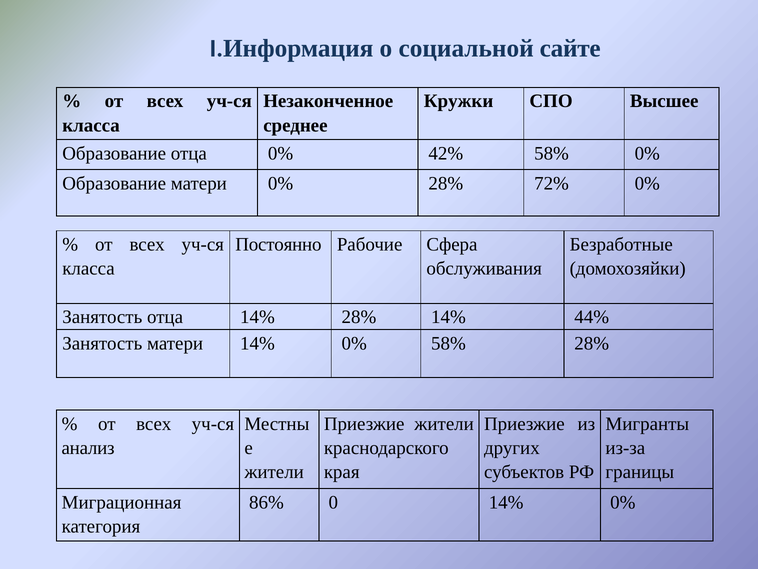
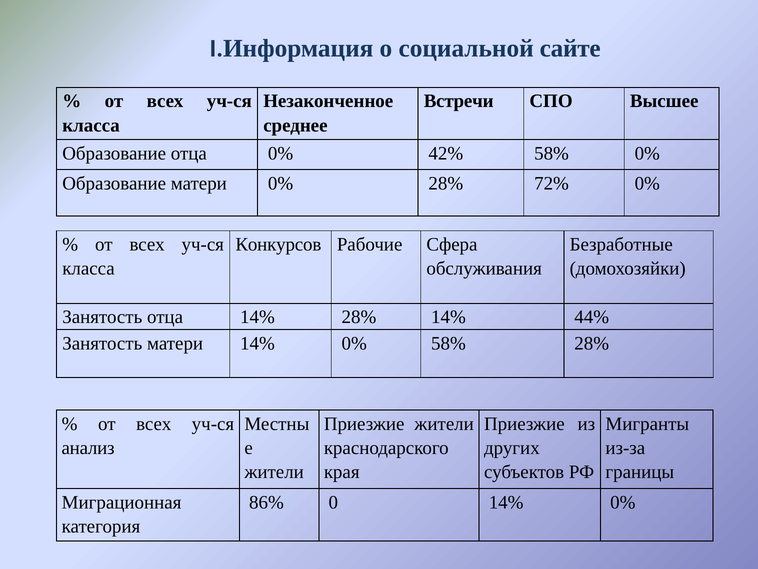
Кружки: Кружки -> Встречи
Постоянно: Постоянно -> Конкурсов
